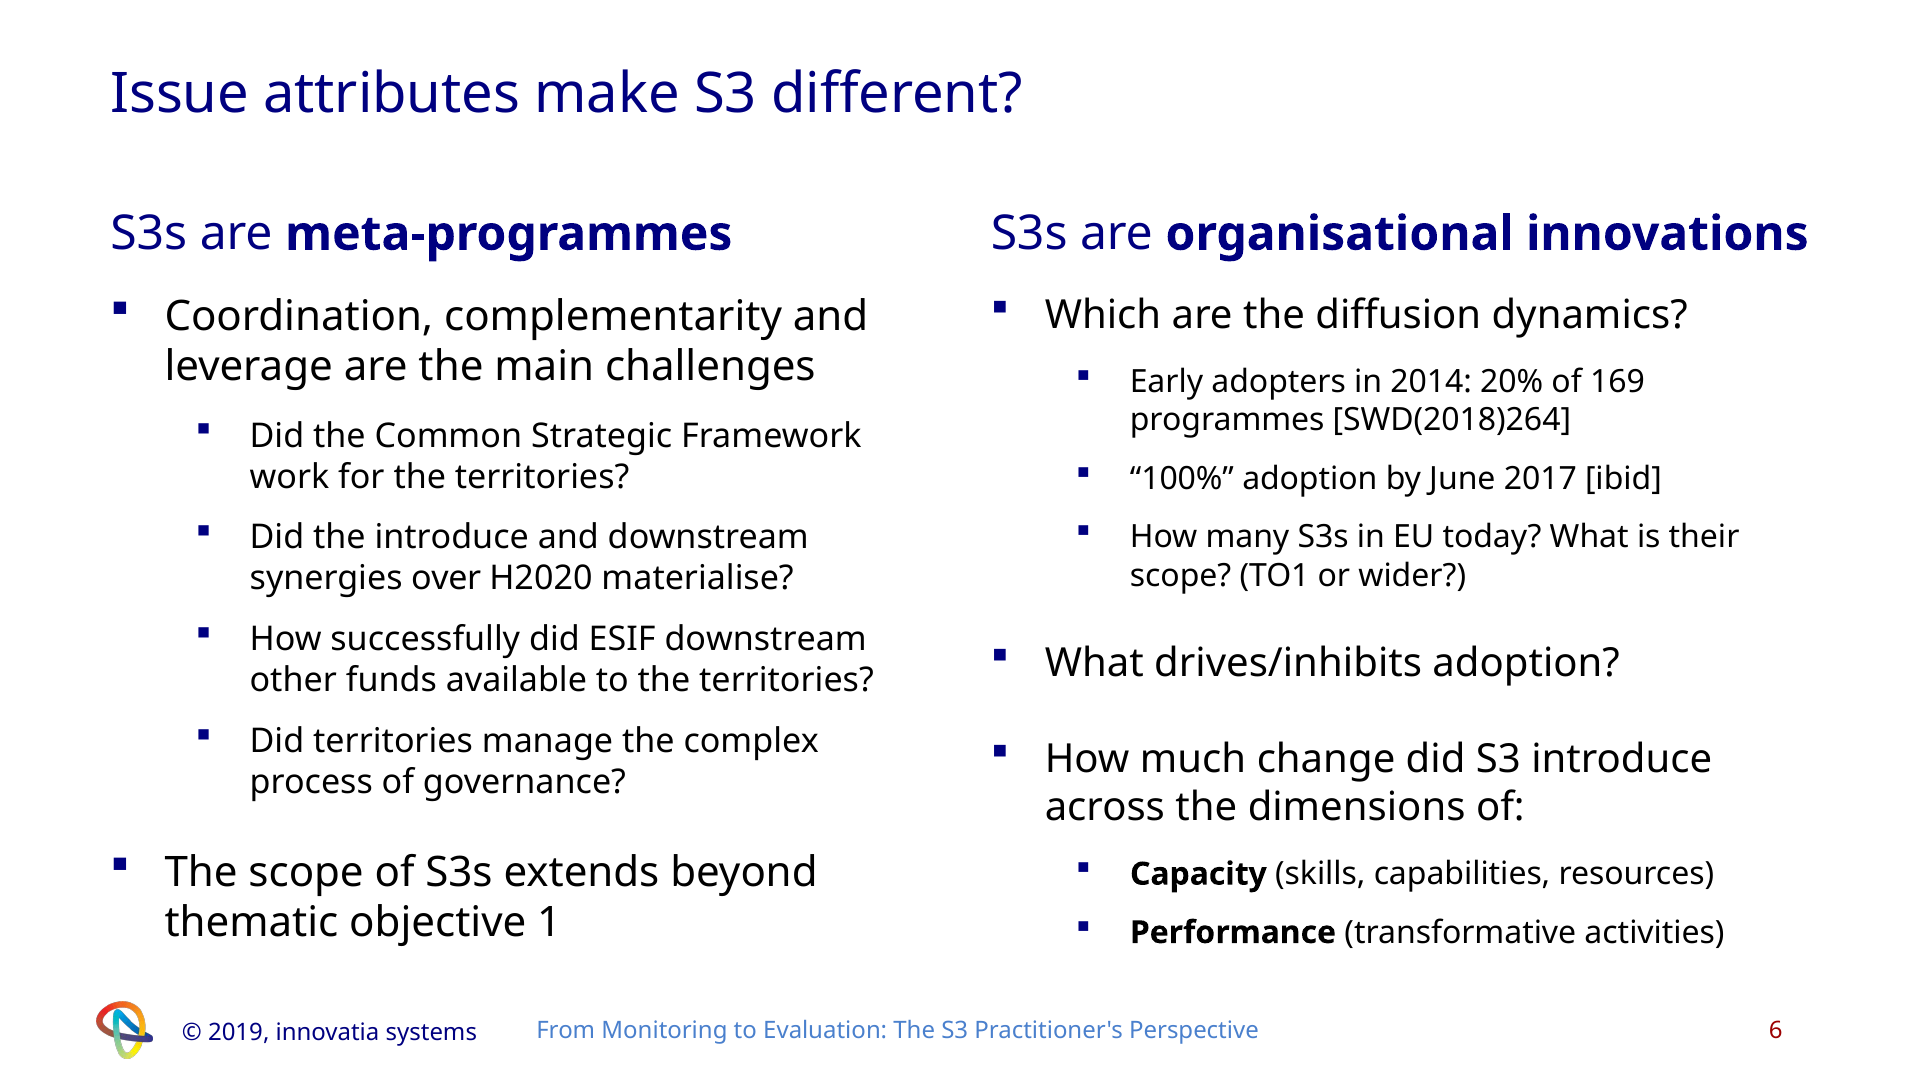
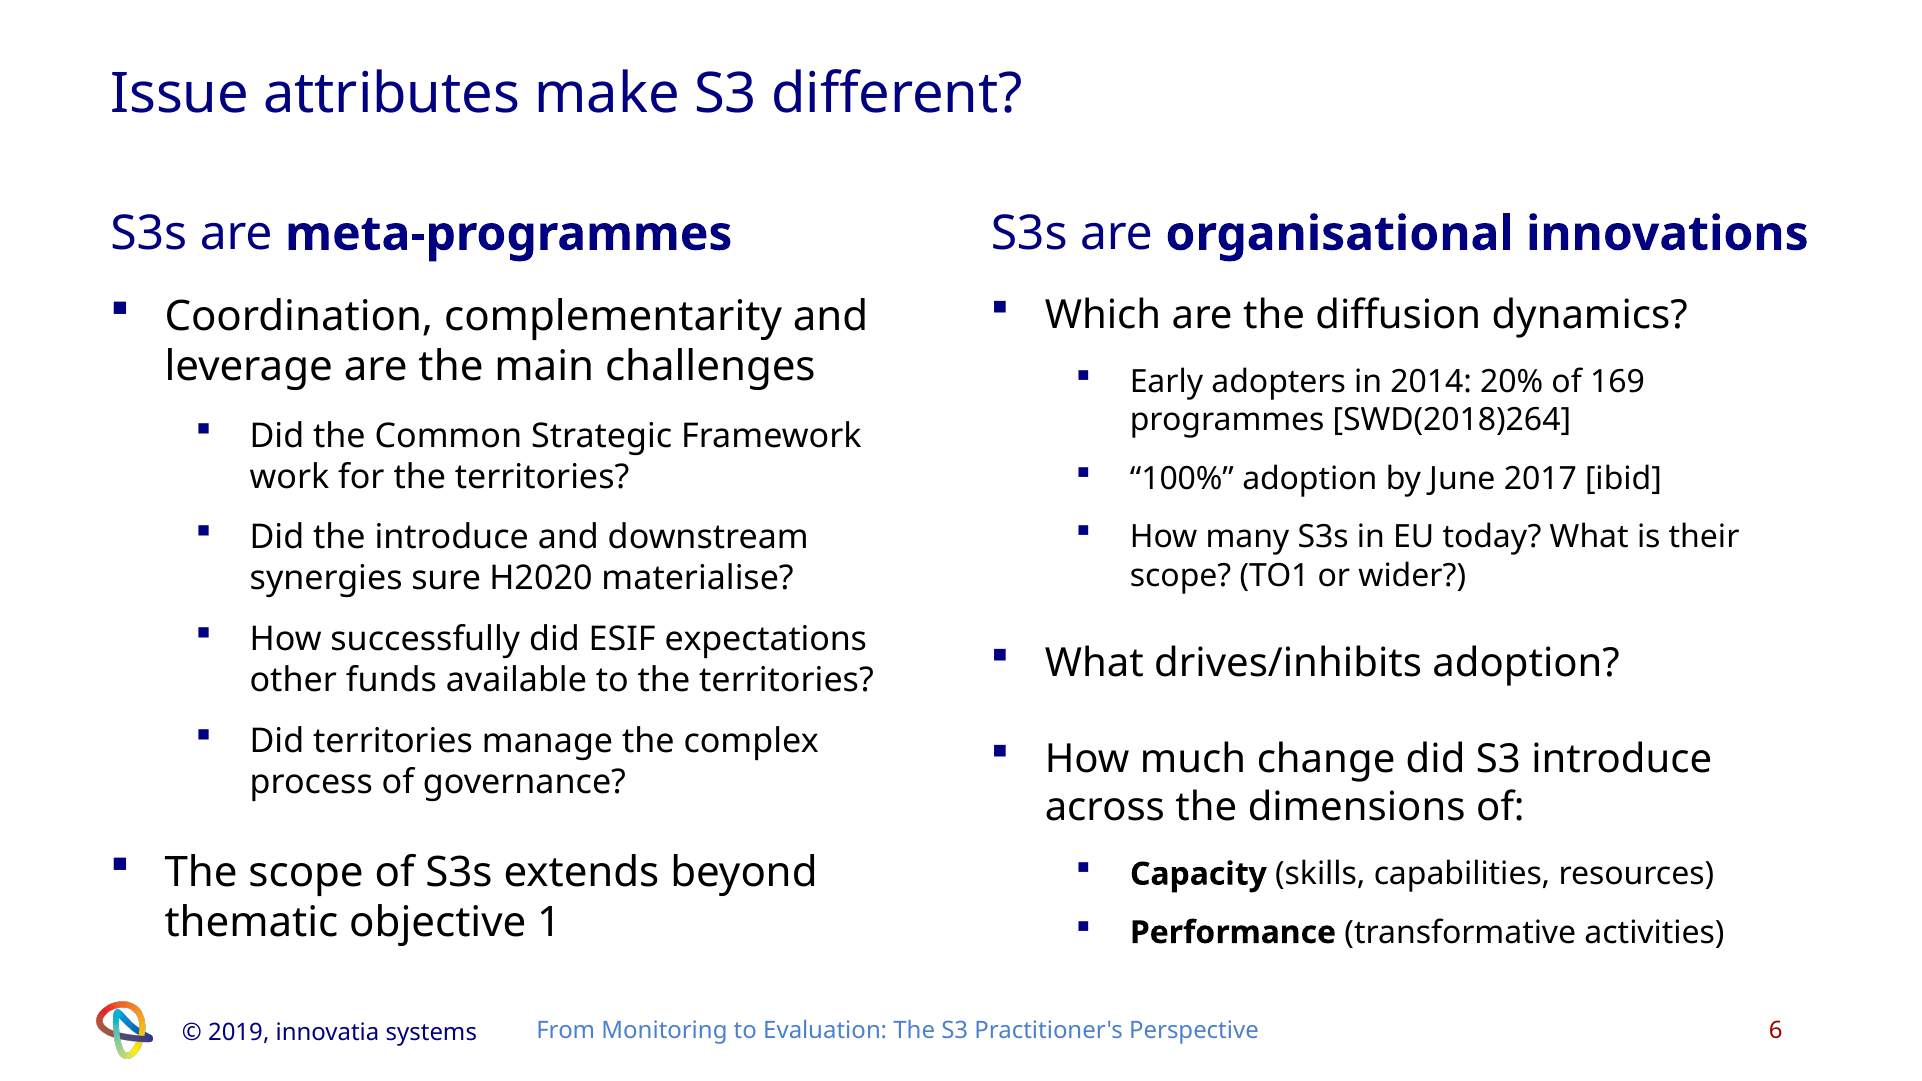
over: over -> sure
ESIF downstream: downstream -> expectations
